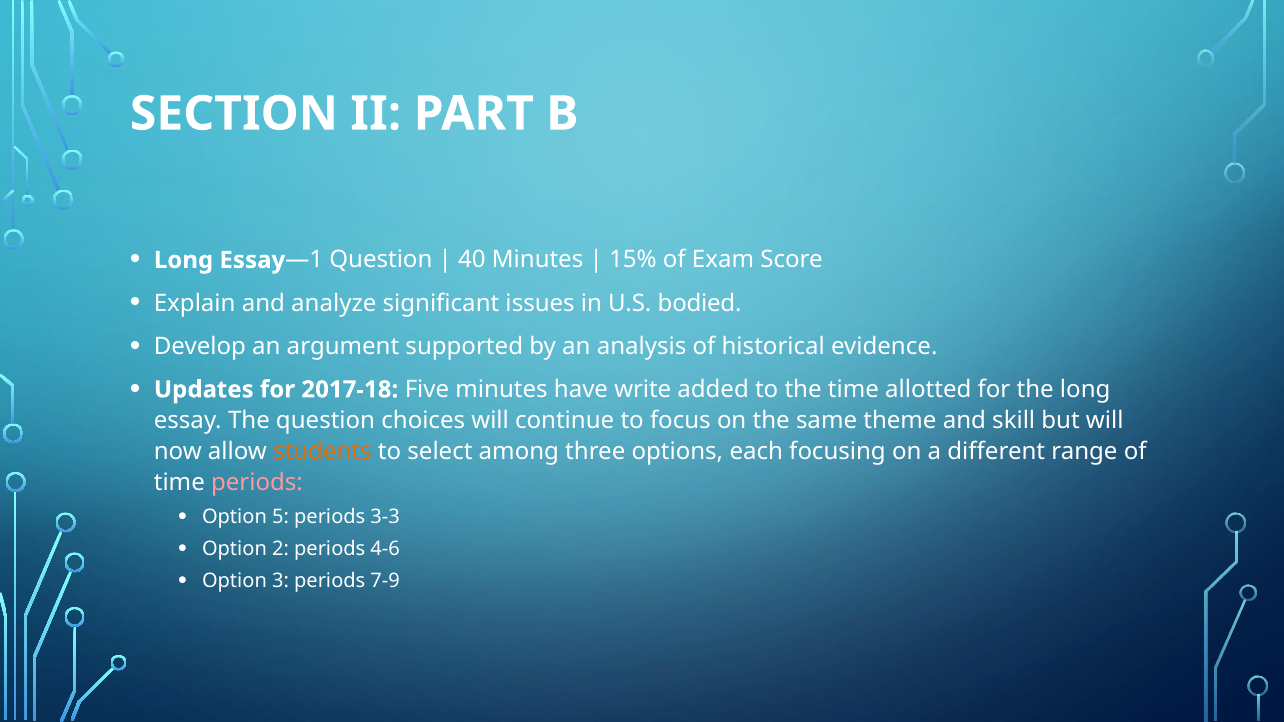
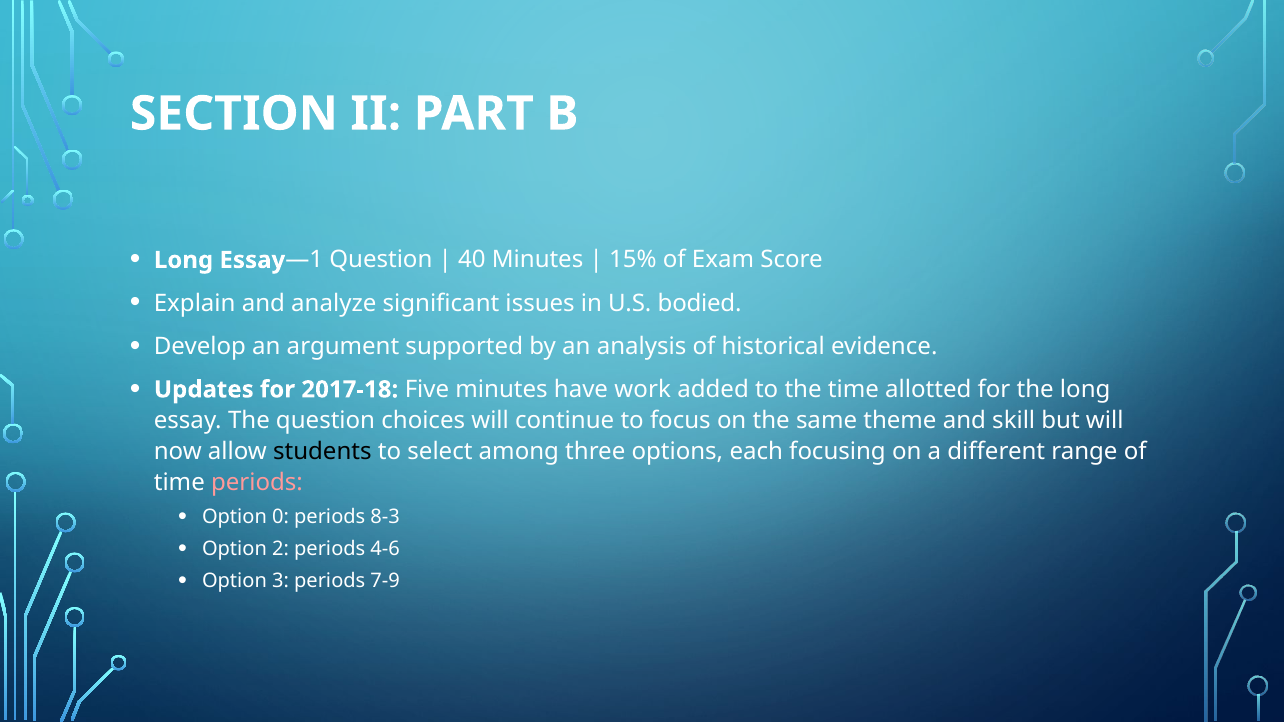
write: write -> work
students colour: orange -> black
5: 5 -> 0
3-3: 3-3 -> 8-3
